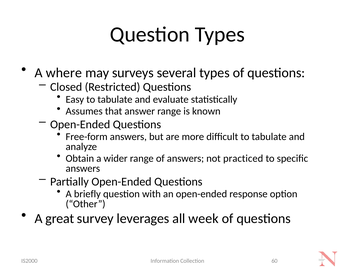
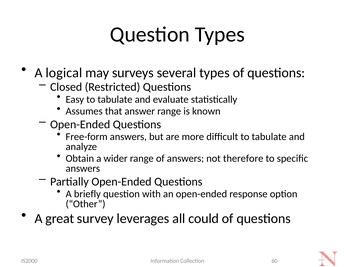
where: where -> logical
practiced: practiced -> therefore
week: week -> could
